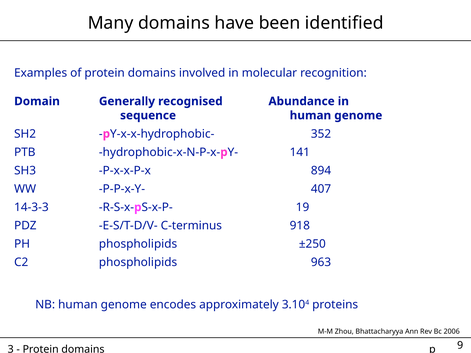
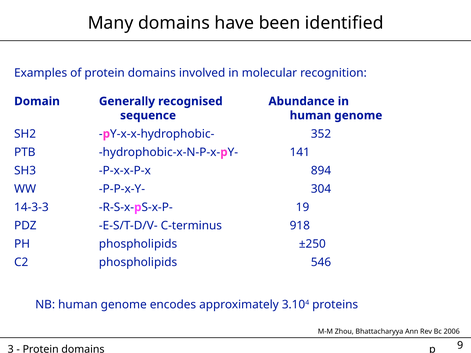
407: 407 -> 304
963: 963 -> 546
